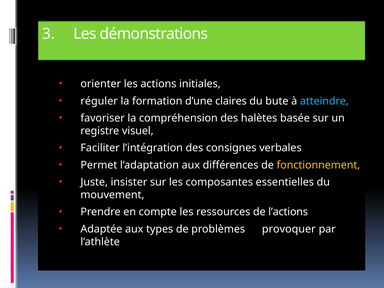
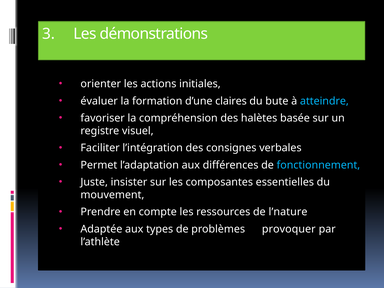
réguler: réguler -> évaluer
fonctionnement colour: yellow -> light blue
l’actions: l’actions -> l’nature
